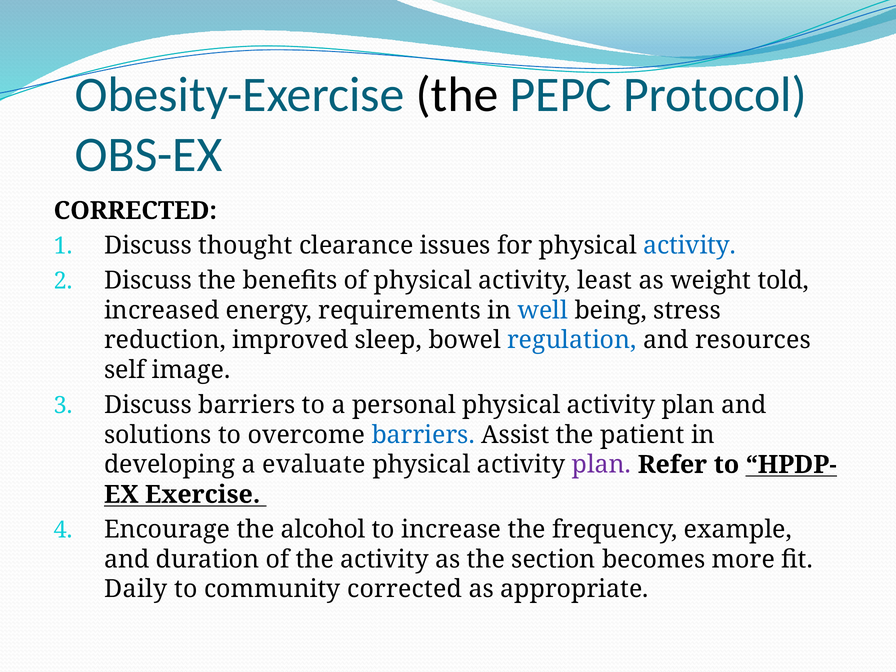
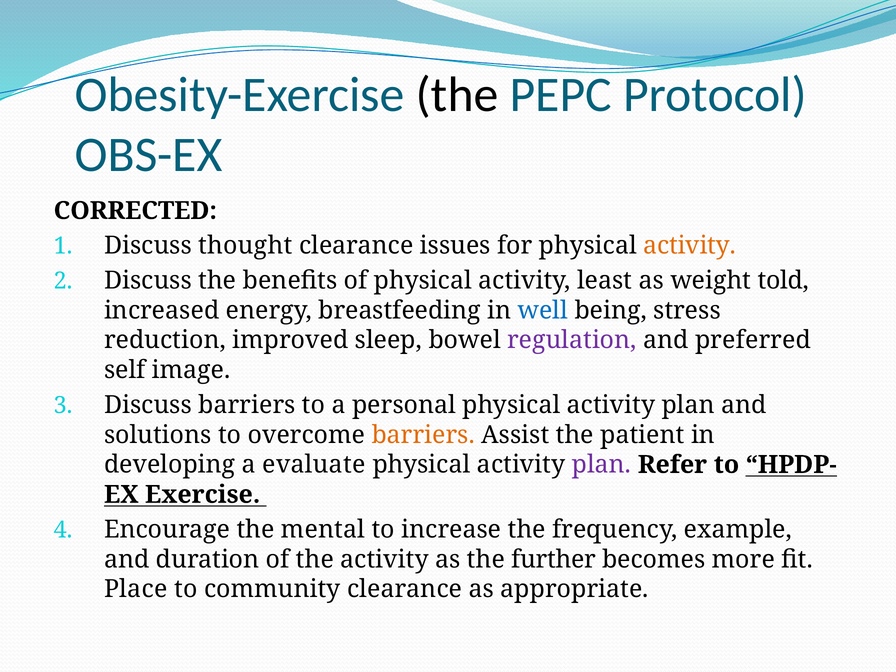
activity at (690, 246) colour: blue -> orange
requirements: requirements -> breastfeeding
regulation colour: blue -> purple
resources: resources -> preferred
barriers at (423, 435) colour: blue -> orange
alcohol: alcohol -> mental
section: section -> further
Daily: Daily -> Place
community corrected: corrected -> clearance
